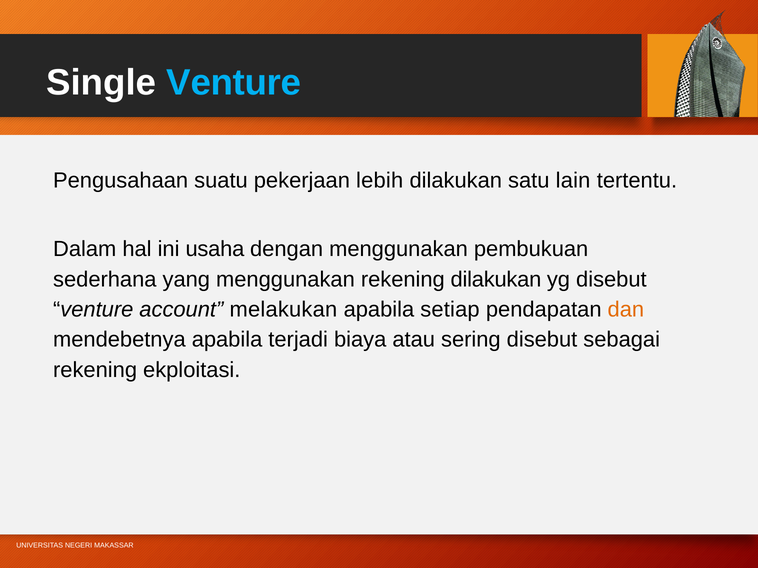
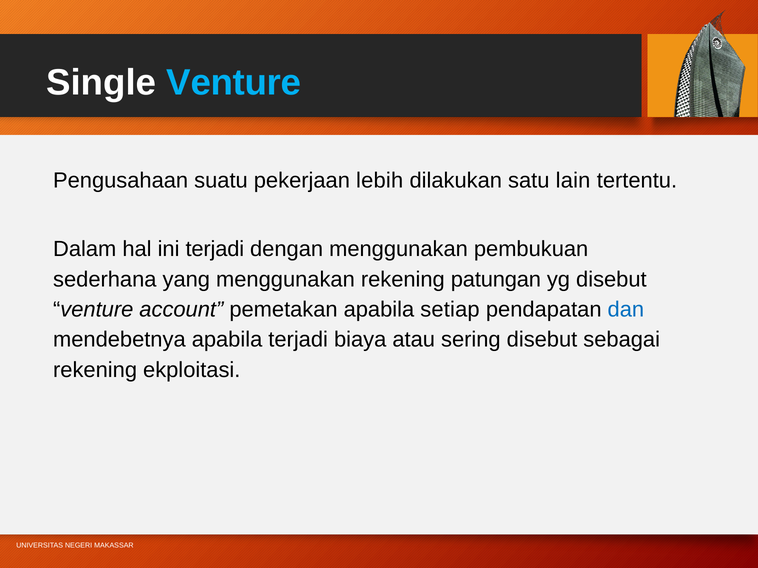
ini usaha: usaha -> terjadi
rekening dilakukan: dilakukan -> patungan
melakukan: melakukan -> pemetakan
dan colour: orange -> blue
